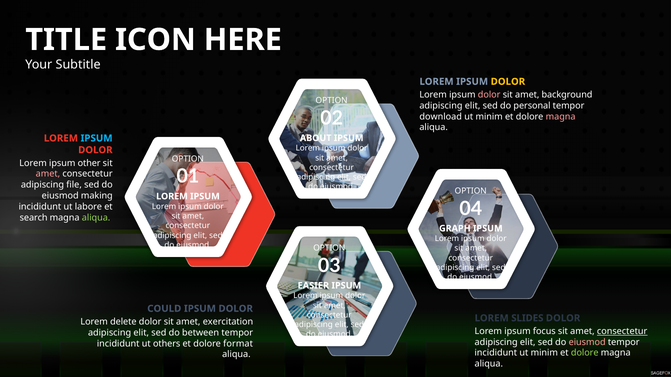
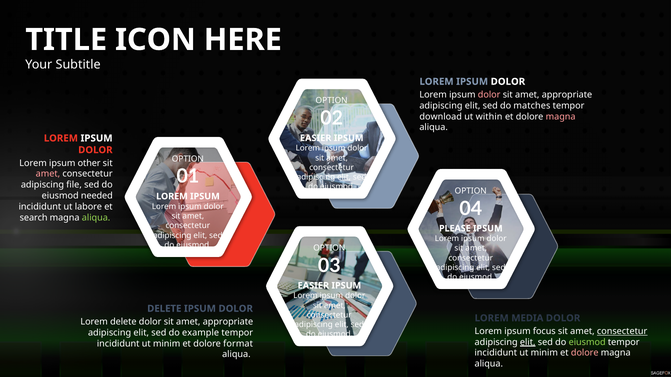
DOLOR at (508, 82) colour: yellow -> white
background at (567, 95): background -> appropriate
personal: personal -> matches
minim at (489, 117): minim -> within
IPSUM at (97, 138) colour: light blue -> white
ABOUT at (316, 138): ABOUT -> EASIER
making: making -> needed
GRAPH: GRAPH -> PLEASE
COULD at (164, 309): COULD -> DELETE
SLIDES: SLIDES -> MEDIA
exercitation at (228, 322): exercitation -> appropriate
between: between -> example
elit at (528, 342) underline: none -> present
eiusmod at (587, 342) colour: pink -> light green
others at (167, 344): others -> minim
dolore at (585, 353) colour: light green -> pink
